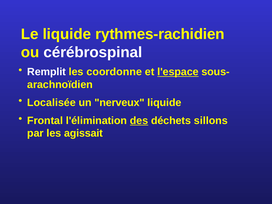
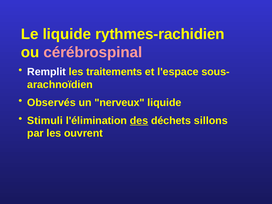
cérébrospinal colour: white -> pink
coordonne: coordonne -> traitements
l'espace underline: present -> none
Localisée: Localisée -> Observés
Frontal: Frontal -> Stimuli
agissait: agissait -> ouvrent
